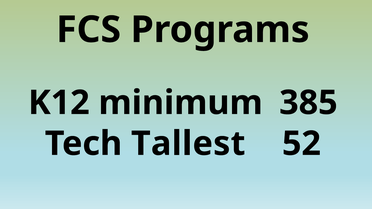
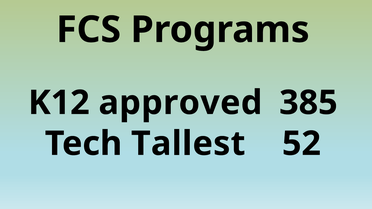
minimum: minimum -> approved
